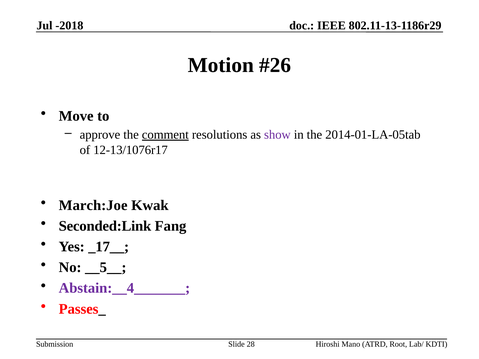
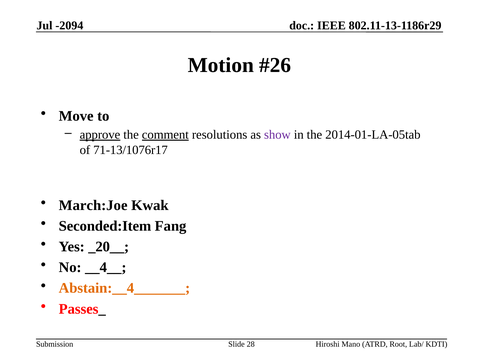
-2018: -2018 -> -2094
approve underline: none -> present
12-13/1076r17: 12-13/1076r17 -> 71-13/1076r17
Seconded:Link: Seconded:Link -> Seconded:Item
_17__: _17__ -> _20__
__5__: __5__ -> __4__
Abstain:__4_______ colour: purple -> orange
